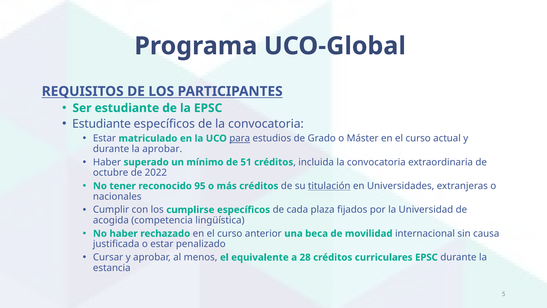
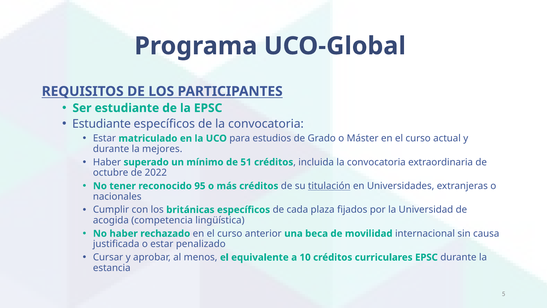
para underline: present -> none
la aprobar: aprobar -> mejores
cumplirse: cumplirse -> británicas
28: 28 -> 10
